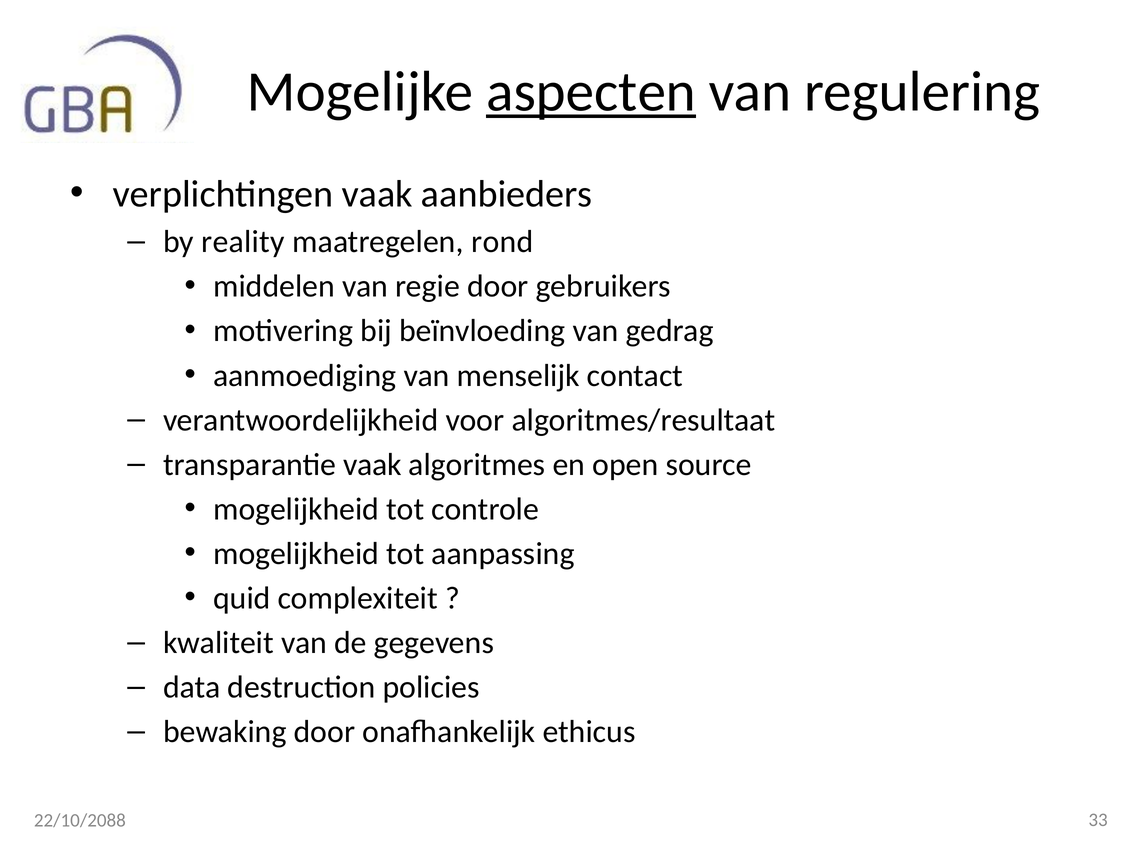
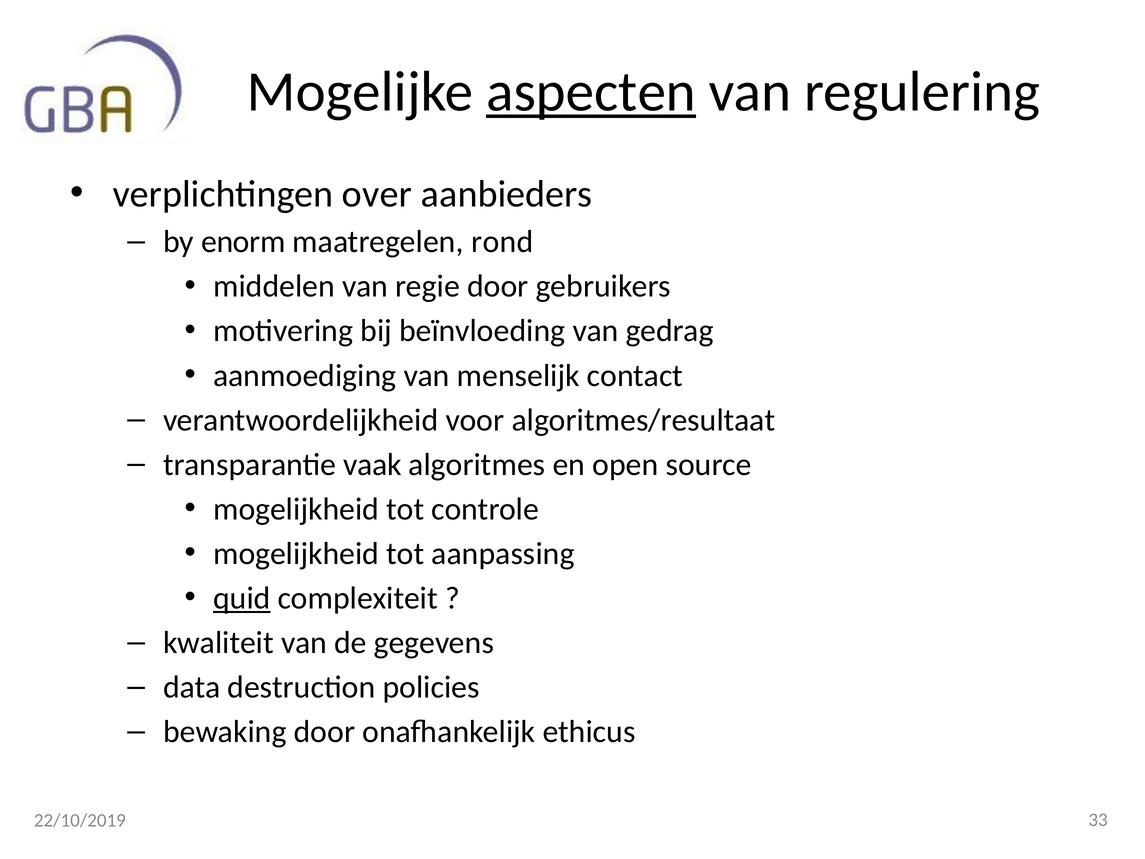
verplichtingen vaak: vaak -> over
reality: reality -> enorm
quid underline: none -> present
22/10/2088: 22/10/2088 -> 22/10/2019
